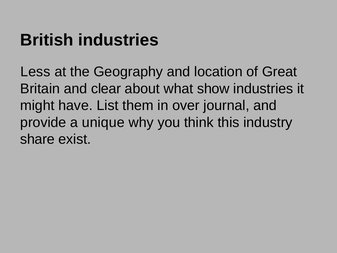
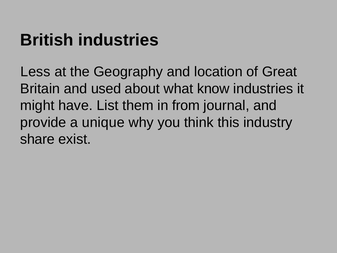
clear: clear -> used
show: show -> know
over: over -> from
